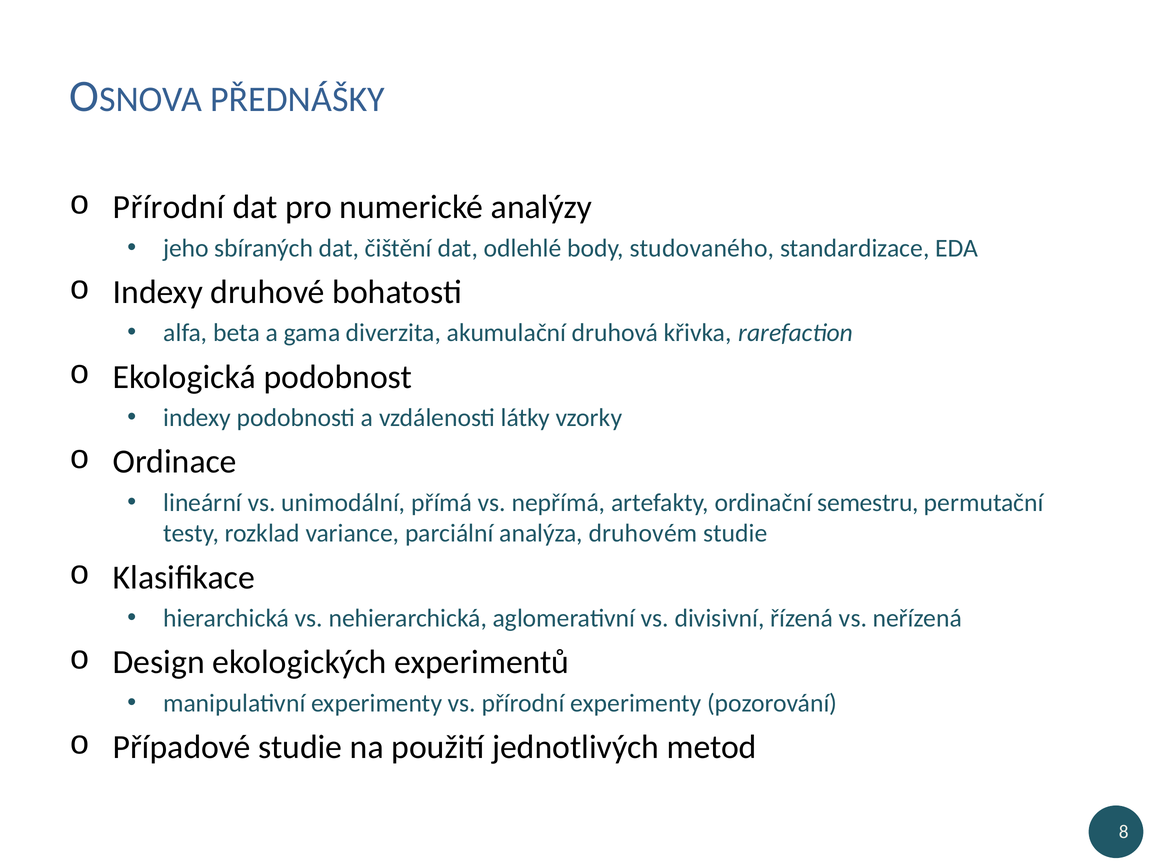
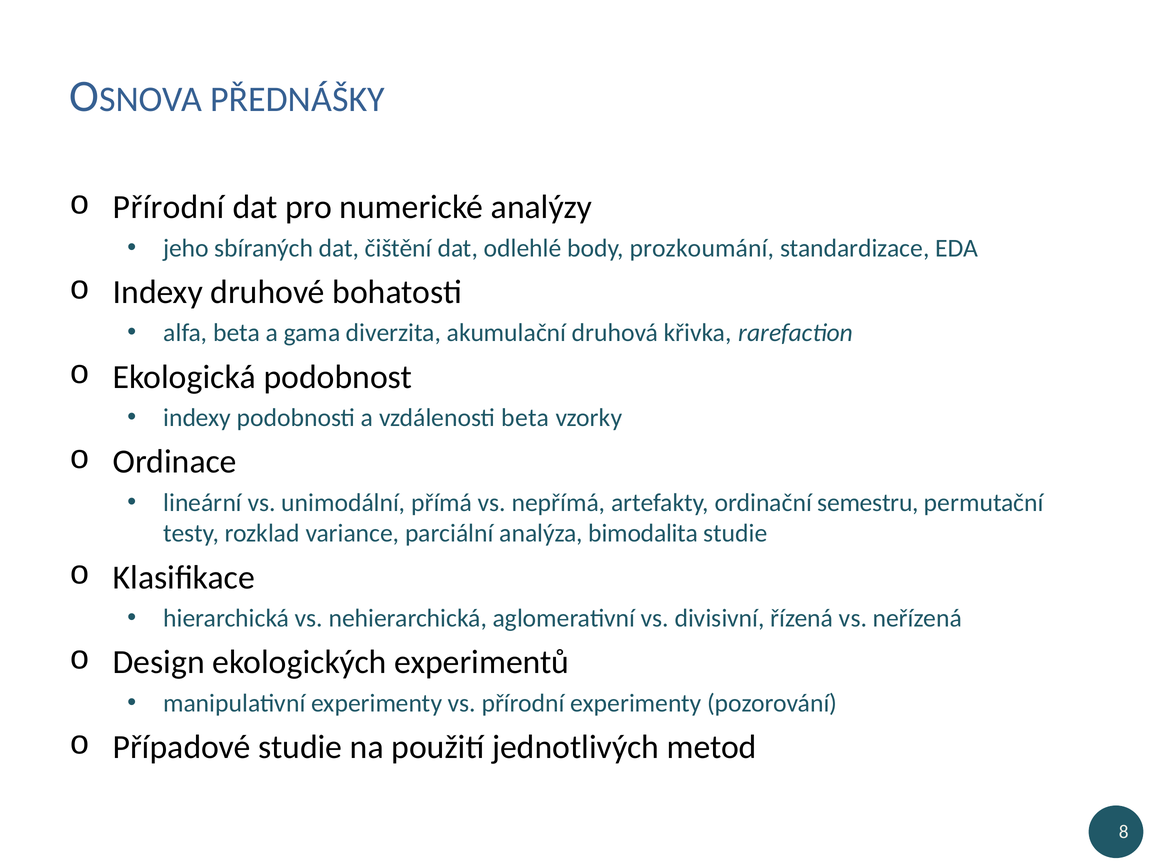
studovaného: studovaného -> prozkoumání
vzdálenosti látky: látky -> beta
druhovém: druhovém -> bimodalita
